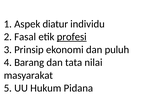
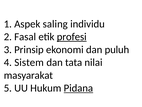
diatur: diatur -> saling
Barang: Barang -> Sistem
Pidana underline: none -> present
